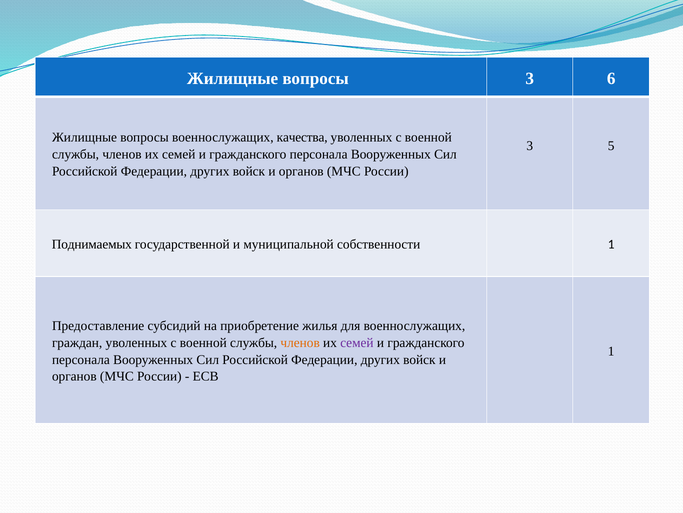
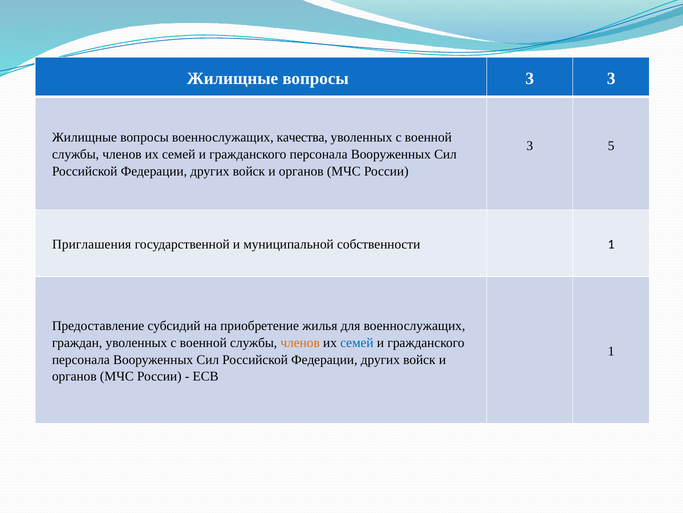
3 6: 6 -> 3
Поднимаемых: Поднимаемых -> Приглашения
семей at (357, 342) colour: purple -> blue
